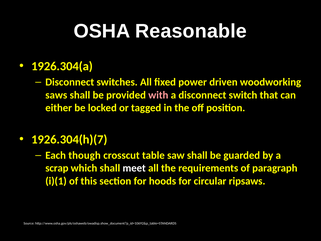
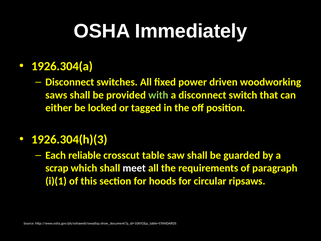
Reasonable: Reasonable -> Immediately
with colour: pink -> light green
1926.304(h)(7: 1926.304(h)(7 -> 1926.304(h)(3
though: though -> reliable
